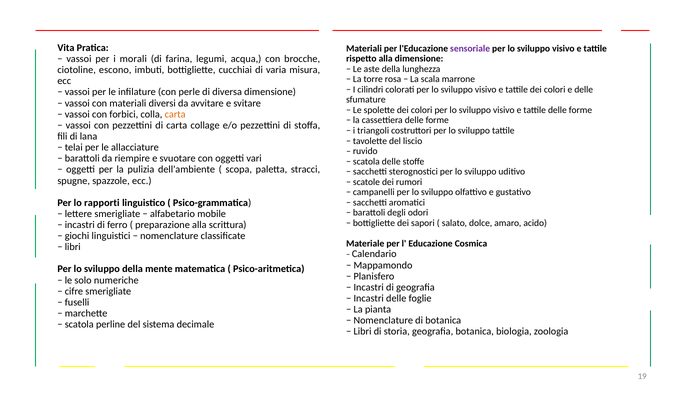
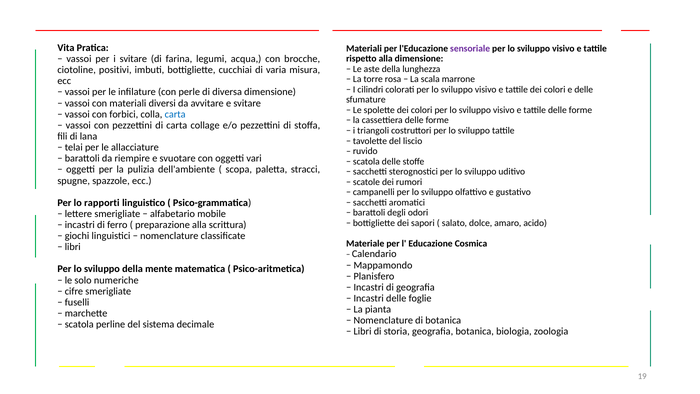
i morali: morali -> svitare
escono: escono -> positivi
carta at (175, 114) colour: orange -> blue
